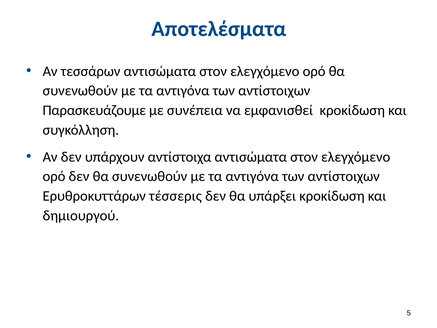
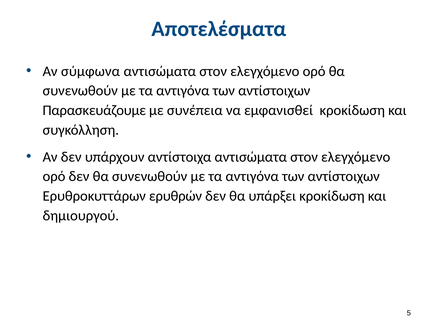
τεσσάρων: τεσσάρων -> σύμφωνα
τέσσερις: τέσσερις -> ερυθρών
